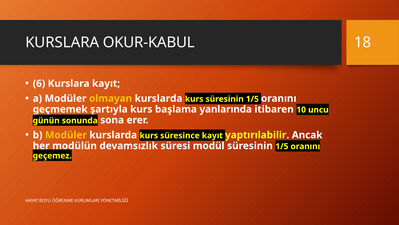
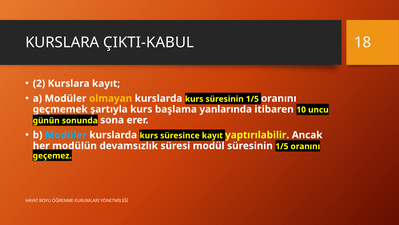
OKUR-KABUL: OKUR-KABUL -> ÇIKTI-KABUL
6: 6 -> 2
Modüler at (66, 135) colour: yellow -> light blue
